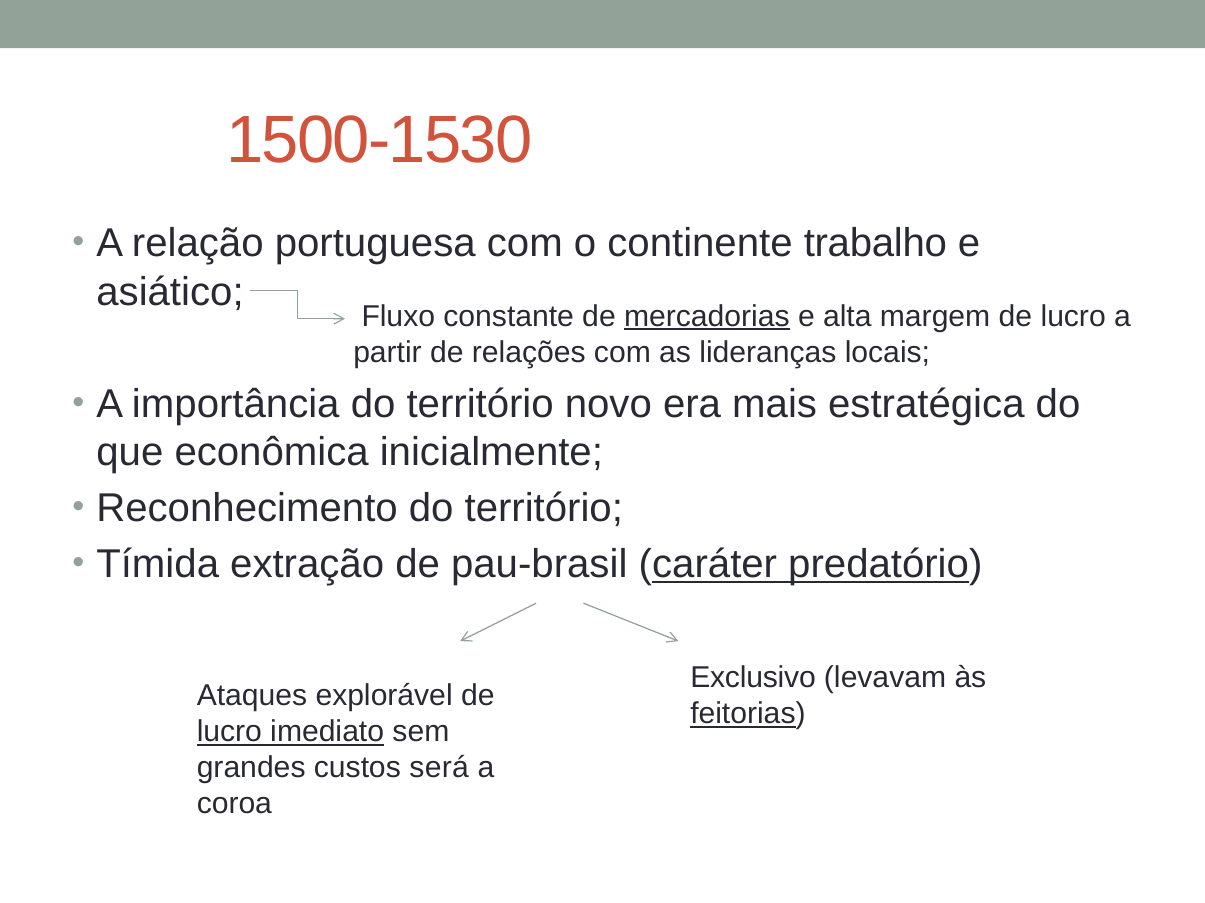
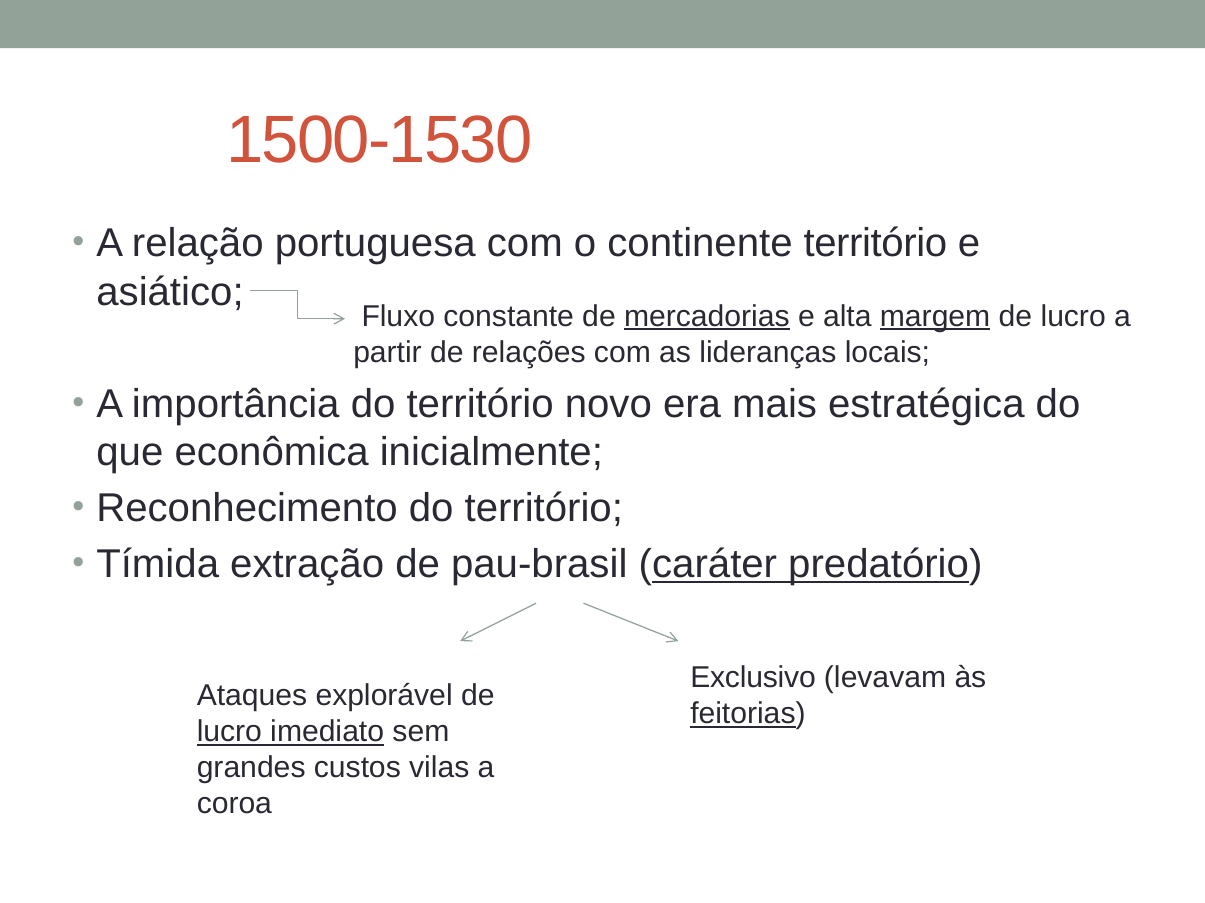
continente trabalho: trabalho -> território
margem underline: none -> present
será: será -> vilas
